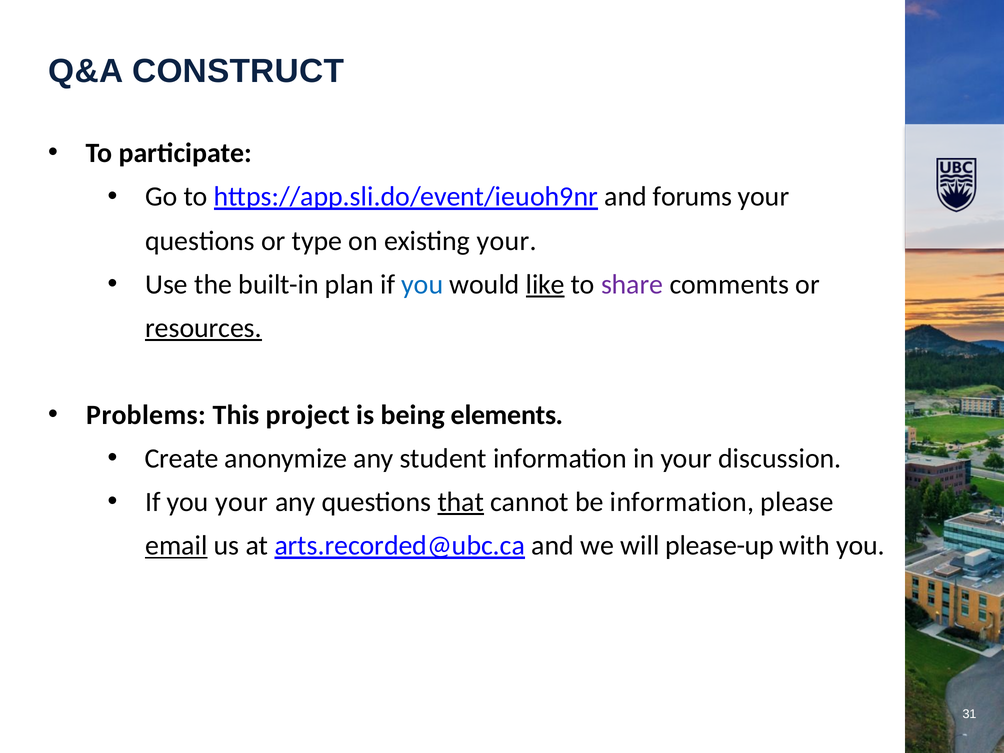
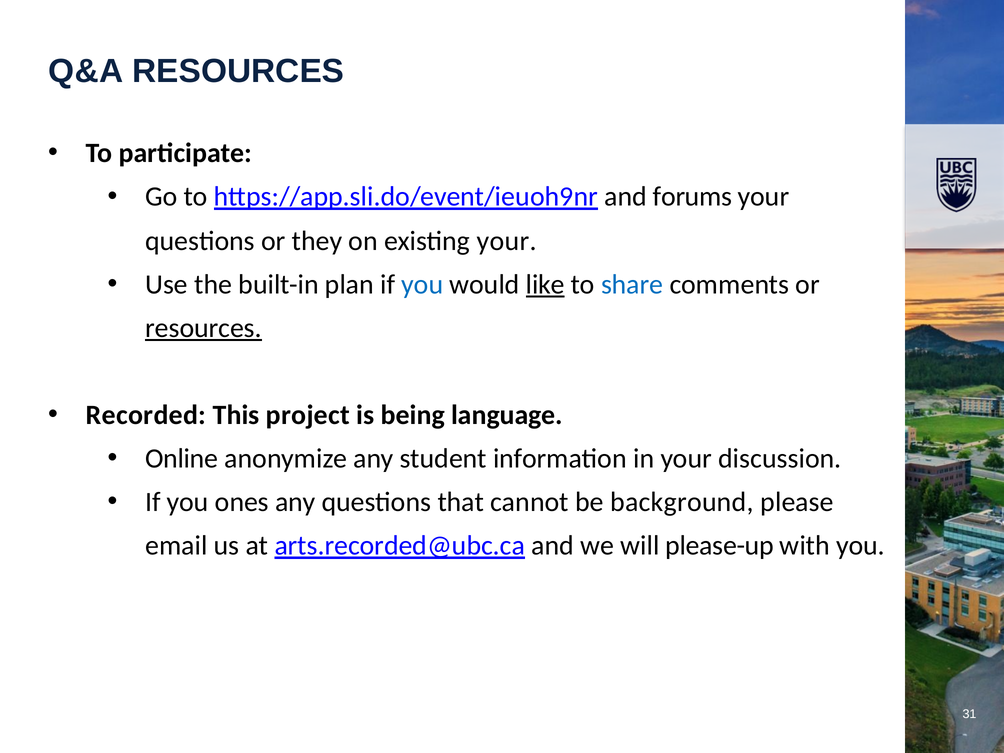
Q&A CONSTRUCT: CONSTRUCT -> RESOURCES
type: type -> they
share colour: purple -> blue
Problems: Problems -> Recorded
elements: elements -> language
Create: Create -> Online
you your: your -> ones
that underline: present -> none
be information: information -> background
email underline: present -> none
